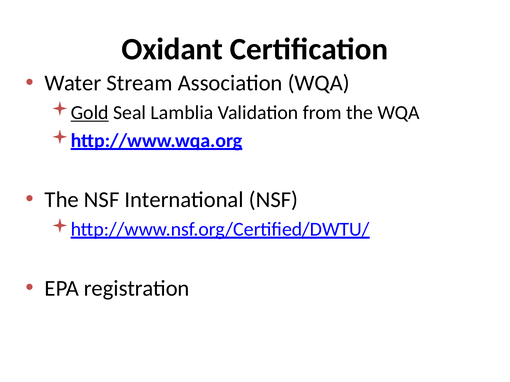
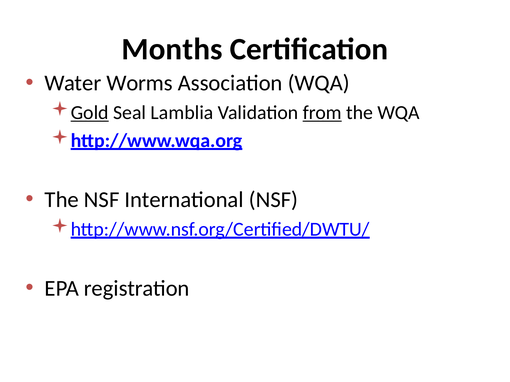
Oxidant: Oxidant -> Months
Stream: Stream -> Worms
from underline: none -> present
